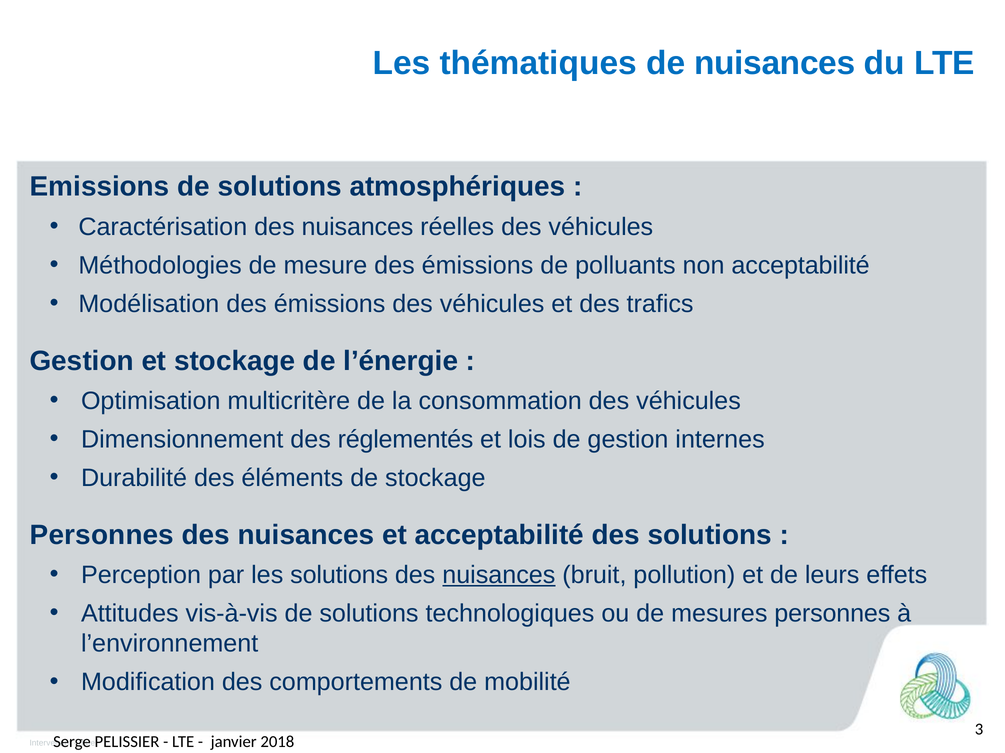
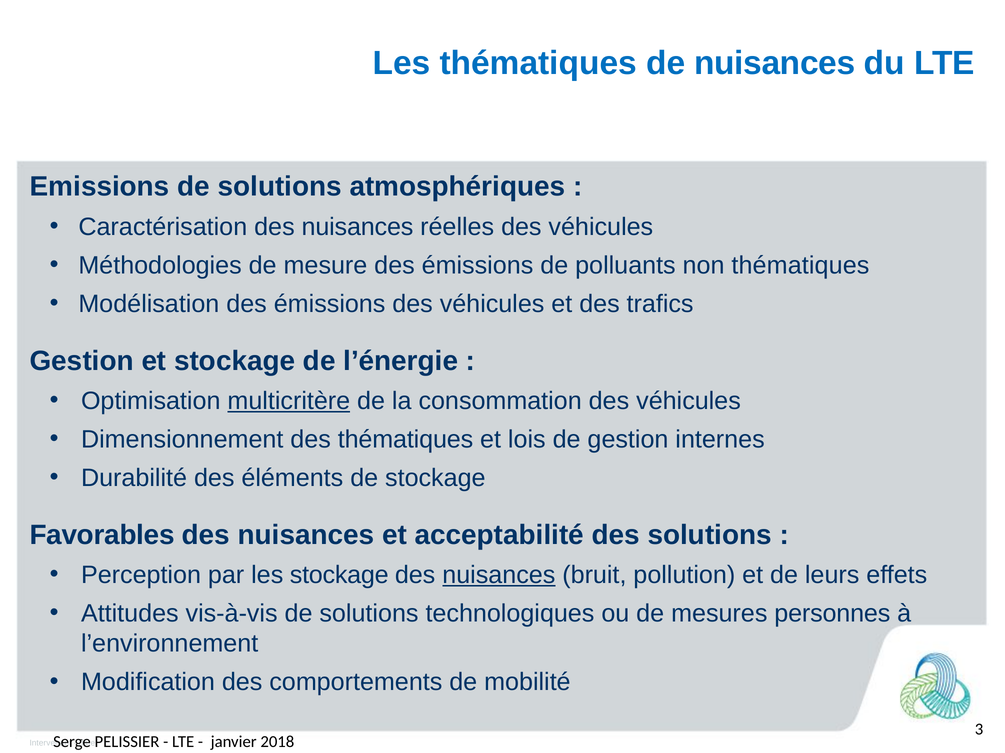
non acceptabilité: acceptabilité -> thématiques
multicritère underline: none -> present
des réglementés: réglementés -> thématiques
Personnes at (102, 536): Personnes -> Favorables
les solutions: solutions -> stockage
